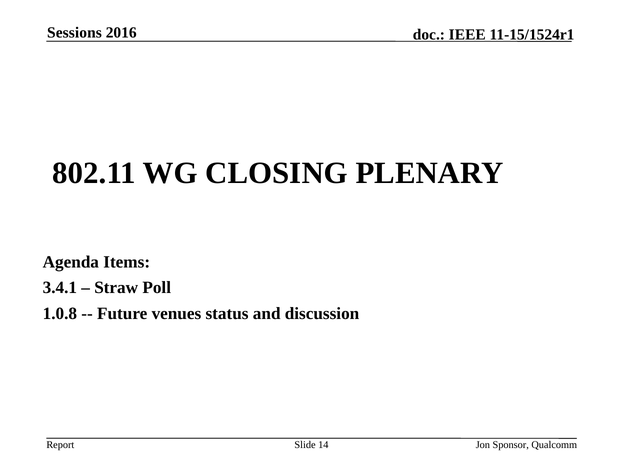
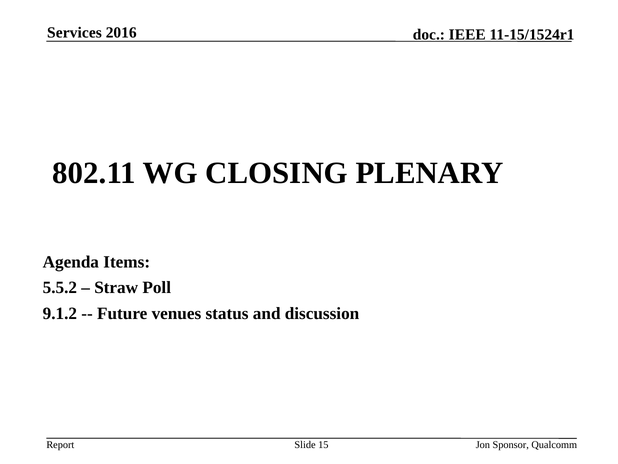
Sessions: Sessions -> Services
3.4.1: 3.4.1 -> 5.5.2
1.0.8: 1.0.8 -> 9.1.2
14: 14 -> 15
